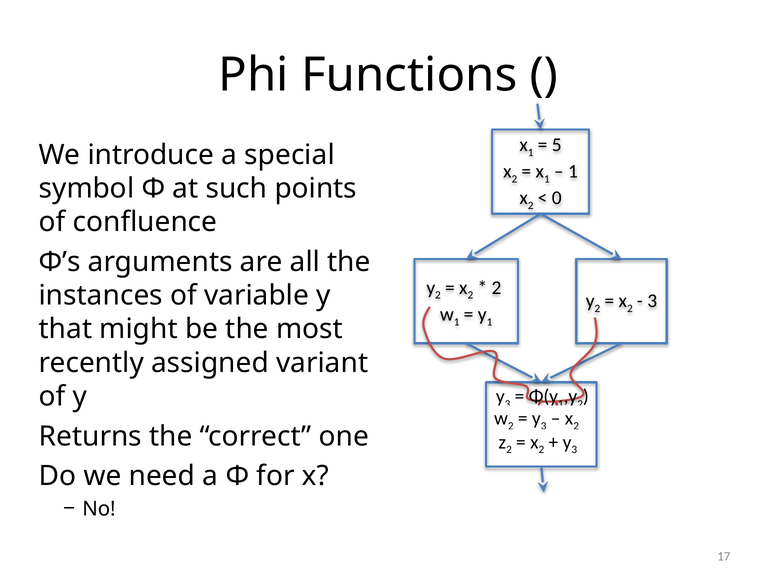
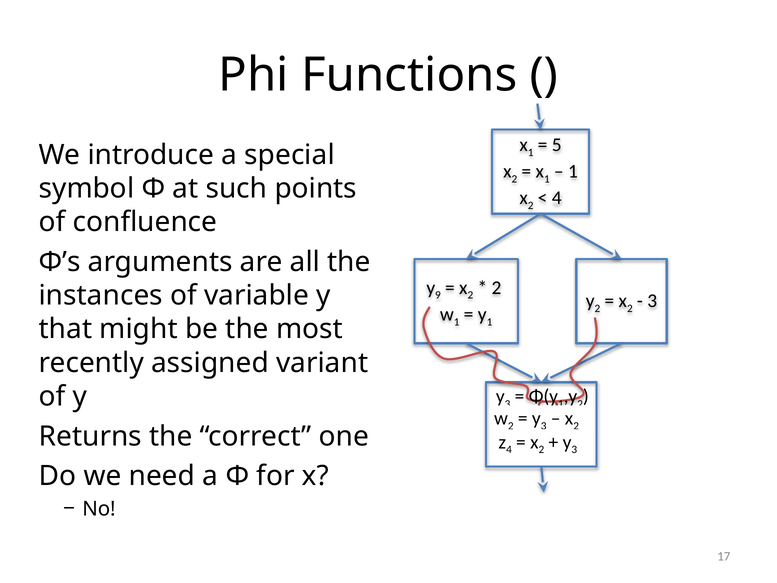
0 at (557, 198): 0 -> 4
2 at (438, 295): 2 -> 9
z 2: 2 -> 4
